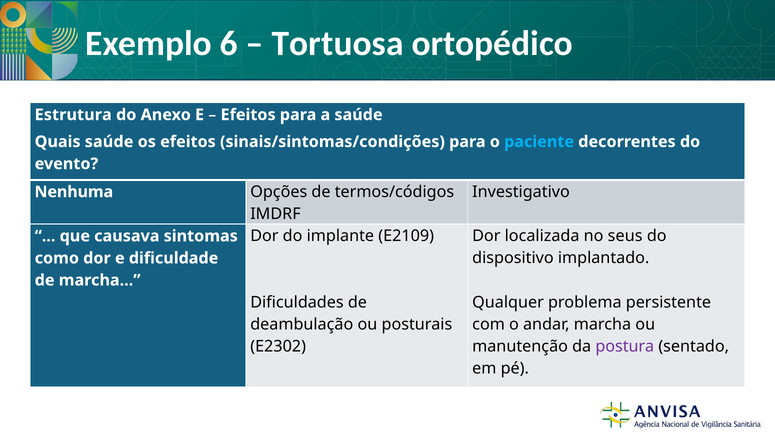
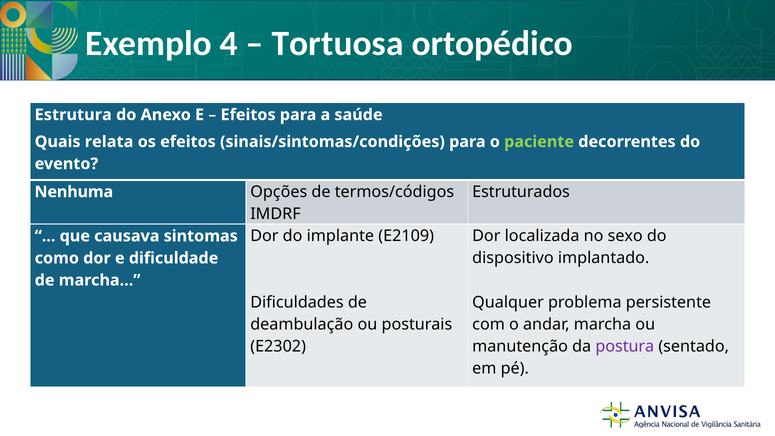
6: 6 -> 4
Quais saúde: saúde -> relata
paciente colour: light blue -> light green
Investigativo: Investigativo -> Estruturados
seus: seus -> sexo
